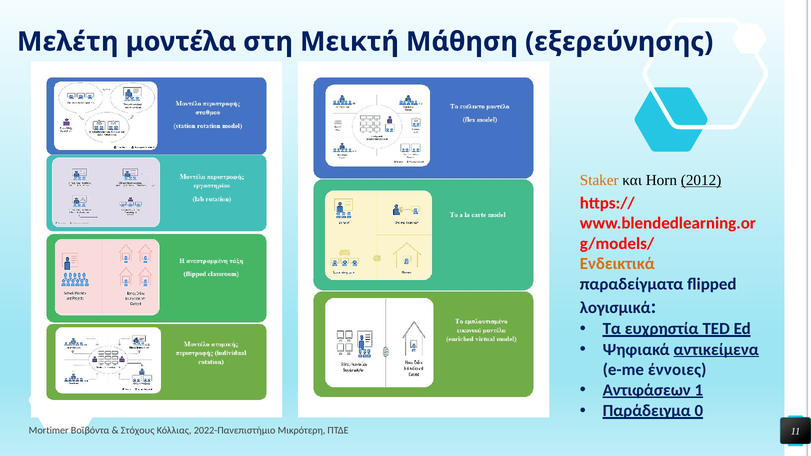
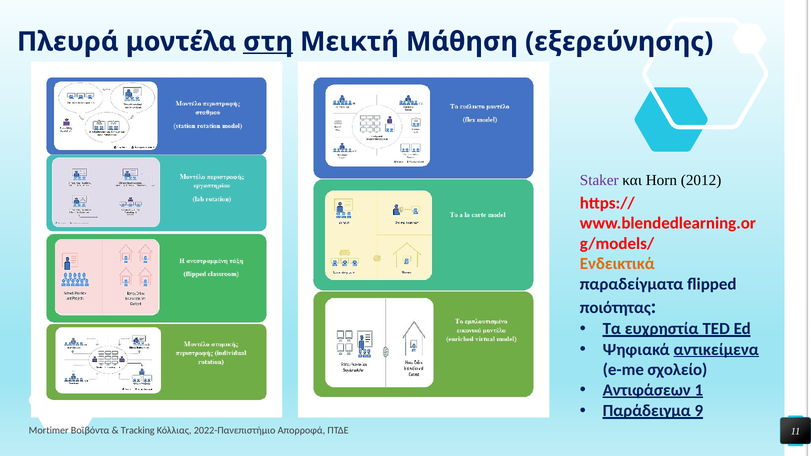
Μελέτη: Μελέτη -> Πλευρά
στη underline: none -> present
Staker colour: orange -> purple
2012 underline: present -> none
λογισμικά: λογισμικά -> ποιότητας
έννοιες: έννοιες -> σχολείο
0: 0 -> 9
Στόχους: Στόχους -> Tracking
Μικρότερη: Μικρότερη -> Απορροφά
